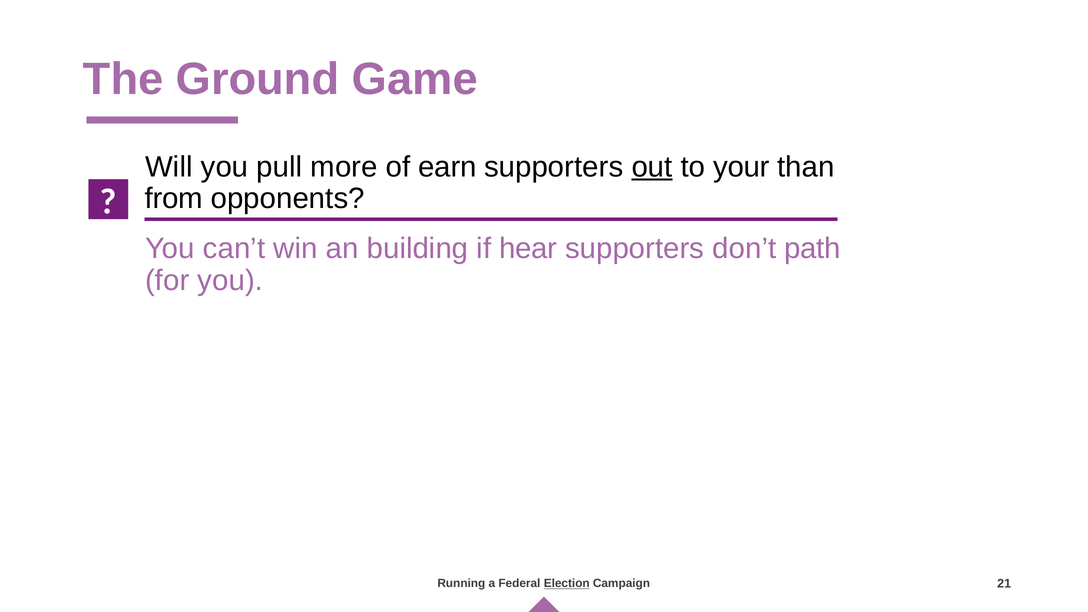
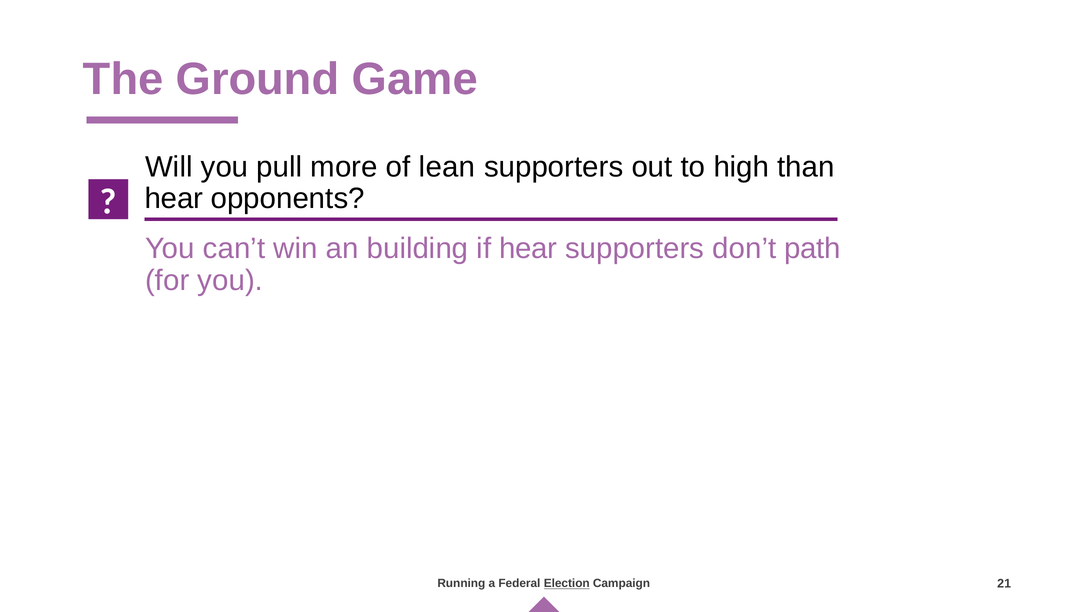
earn: earn -> lean
out underline: present -> none
your: your -> high
from at (174, 199): from -> hear
